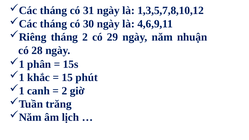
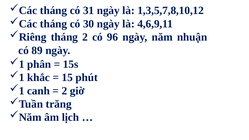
29: 29 -> 96
28: 28 -> 89
